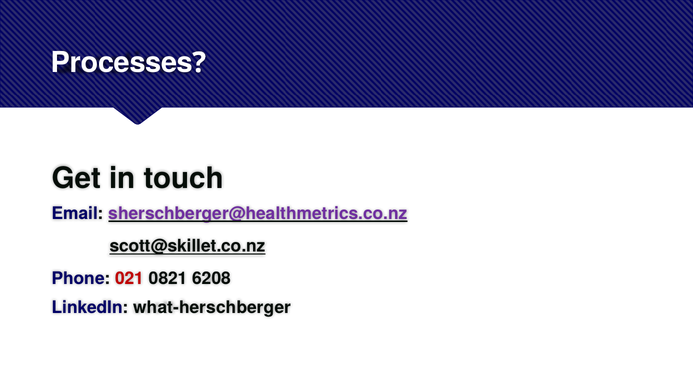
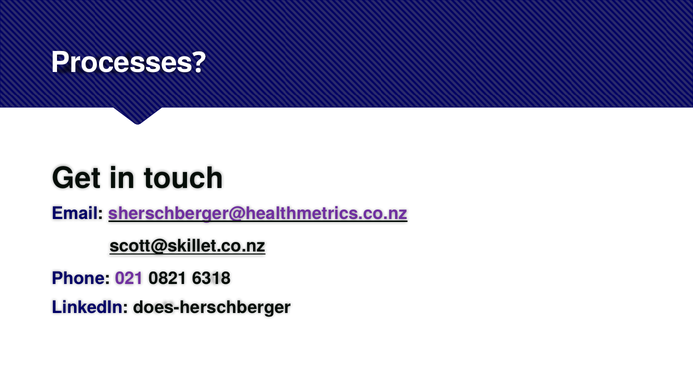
021 colour: red -> purple
6208: 6208 -> 6318
what-herschberger: what-herschberger -> does-herschberger
